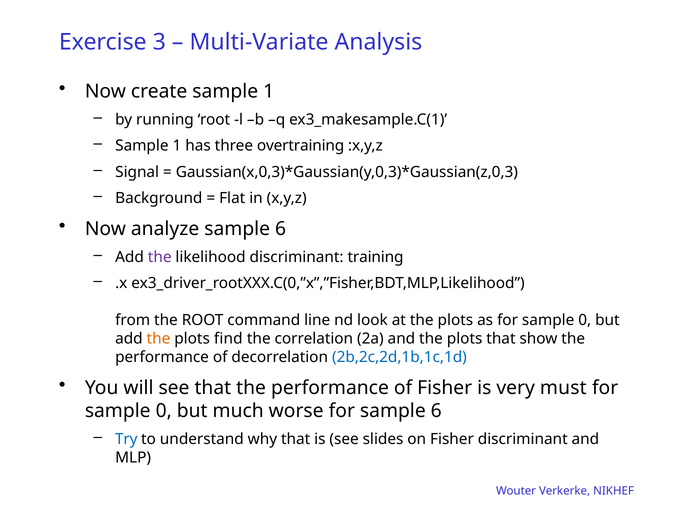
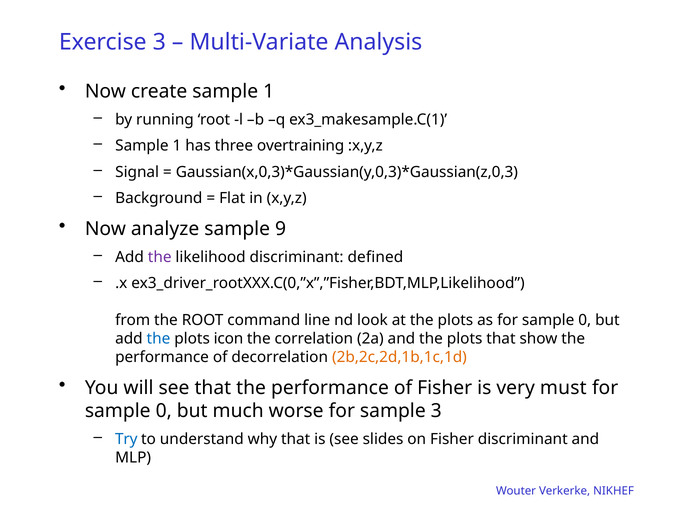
analyze sample 6: 6 -> 9
training: training -> defined
the at (158, 338) colour: orange -> blue
find: find -> icon
2b,2c,2d,1b,1c,1d colour: blue -> orange
for sample 6: 6 -> 3
